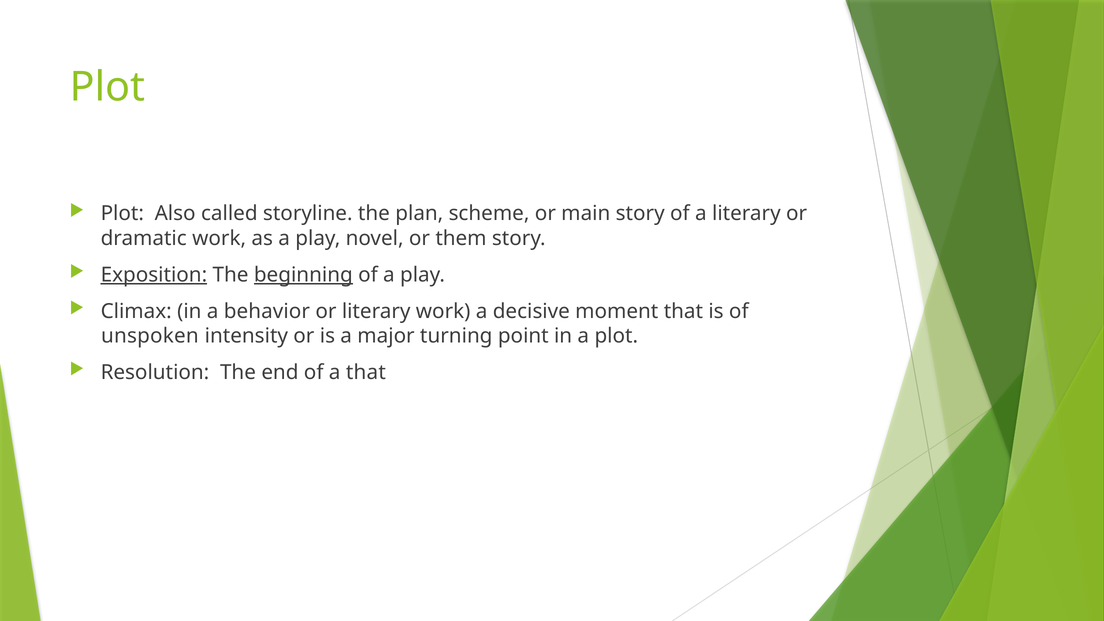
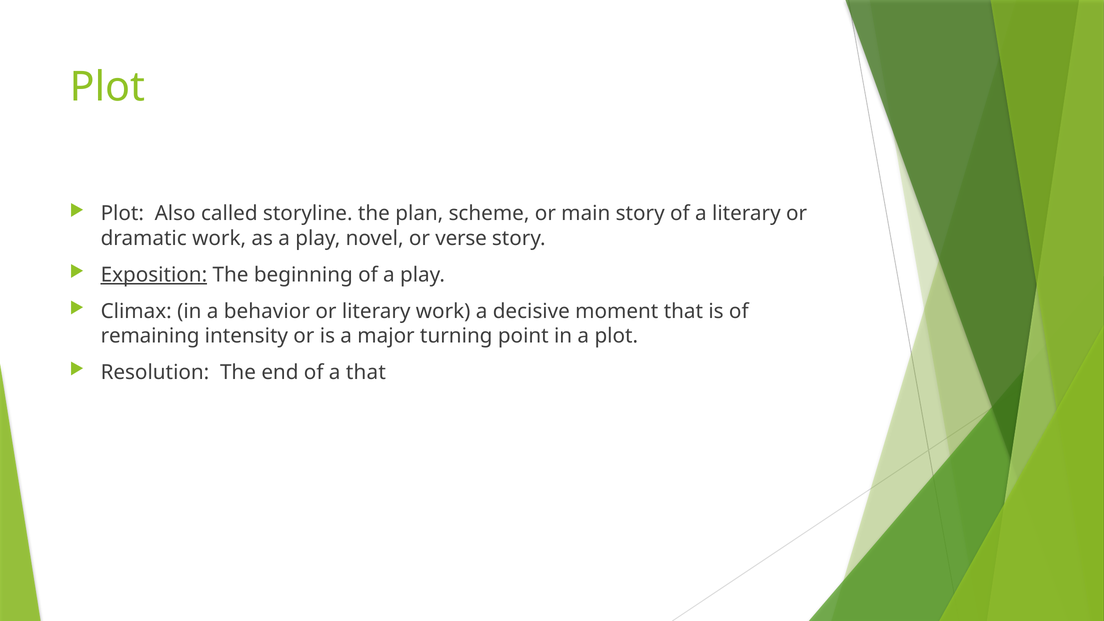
them: them -> verse
beginning underline: present -> none
unspoken: unspoken -> remaining
